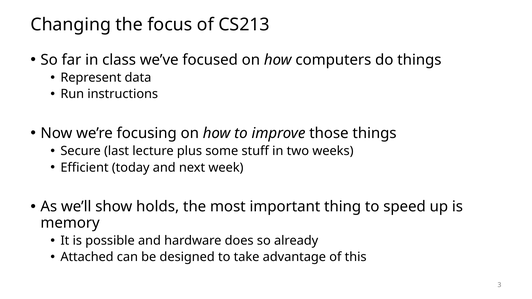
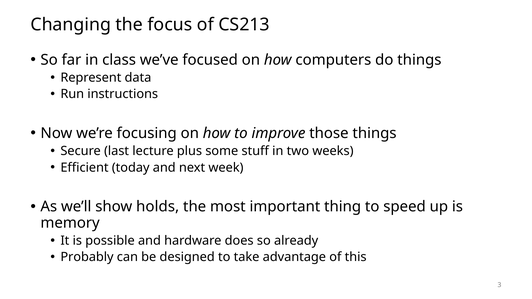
Attached: Attached -> Probably
